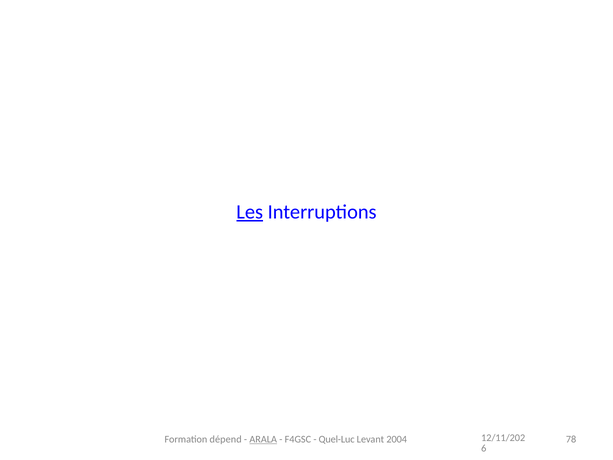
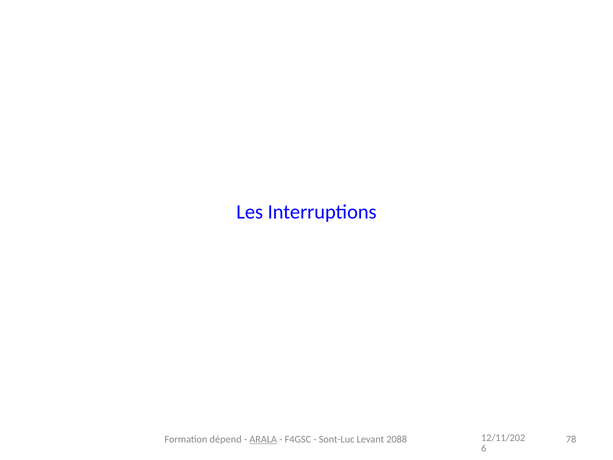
Les underline: present -> none
Quel-Luc: Quel-Luc -> Sont-Luc
2004: 2004 -> 2088
